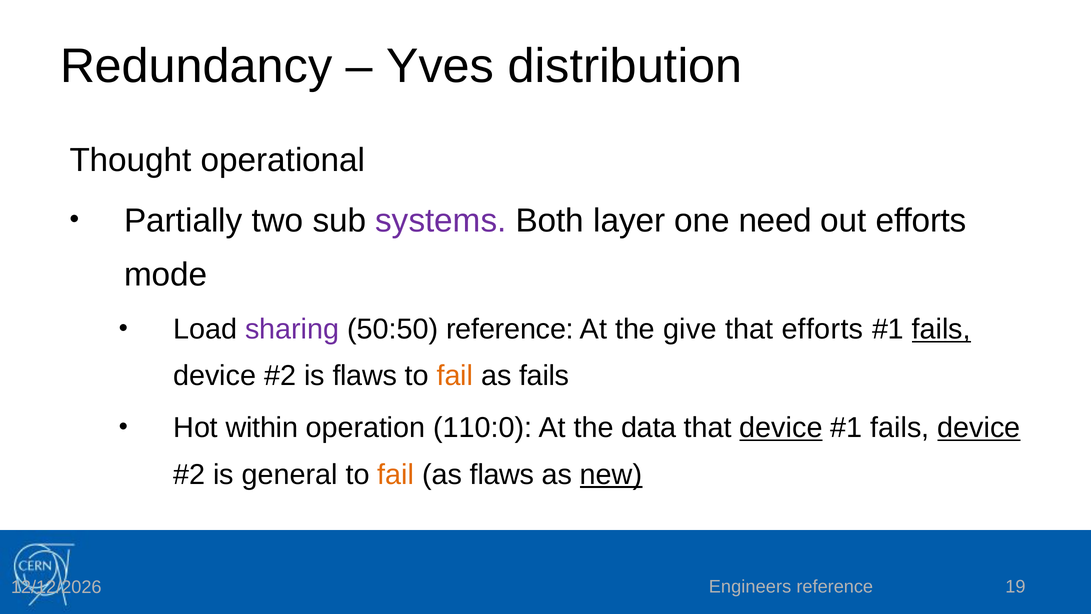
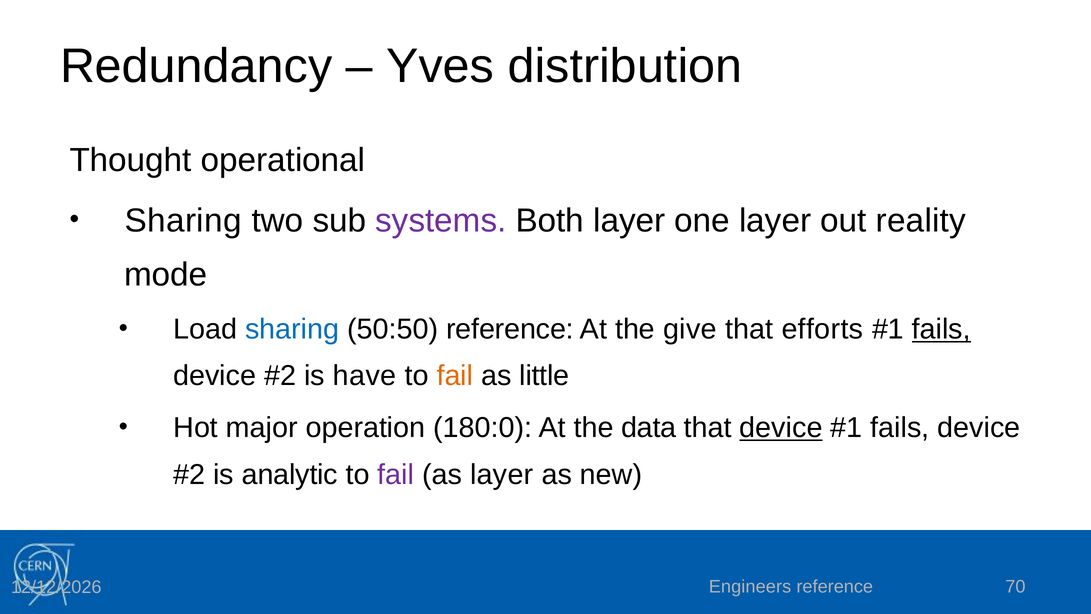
Partially at (183, 221): Partially -> Sharing
one need: need -> layer
out efforts: efforts -> reality
sharing at (292, 329) colour: purple -> blue
is flaws: flaws -> have
as fails: fails -> little
within: within -> major
110:0: 110:0 -> 180:0
device at (979, 428) underline: present -> none
general: general -> analytic
fail at (396, 474) colour: orange -> purple
as flaws: flaws -> layer
new underline: present -> none
19: 19 -> 70
